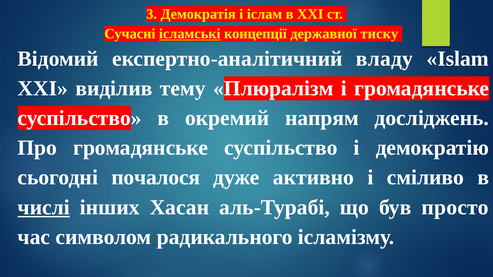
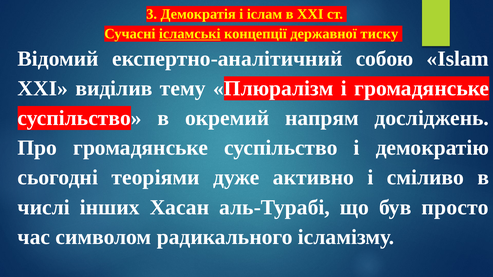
владу: владу -> собою
почалося: почалося -> теоріями
числі underline: present -> none
